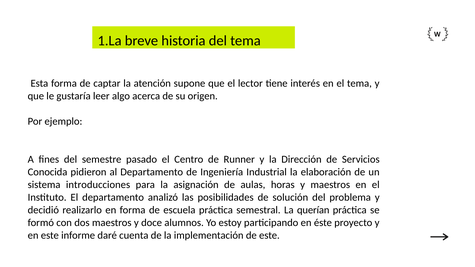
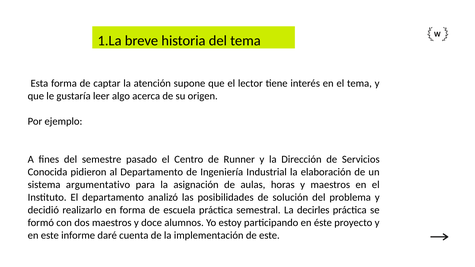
introducciones: introducciones -> argumentativo
querían: querían -> decirles
